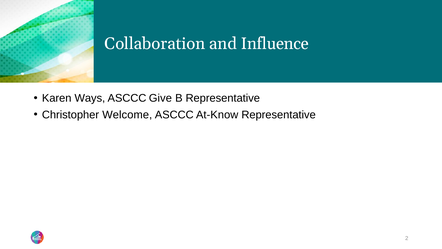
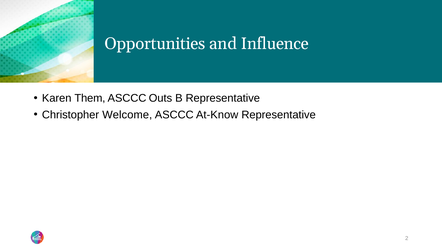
Collaboration: Collaboration -> Opportunities
Ways: Ways -> Them
Give: Give -> Outs
